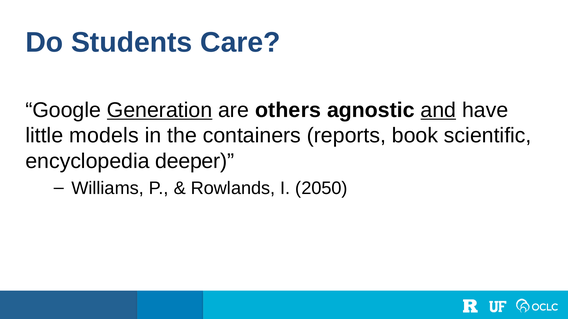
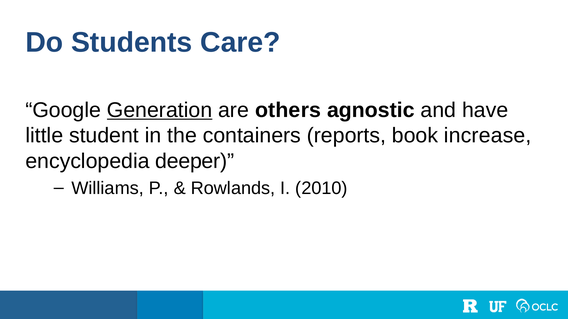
and underline: present -> none
models: models -> student
scientific: scientific -> increase
2050: 2050 -> 2010
